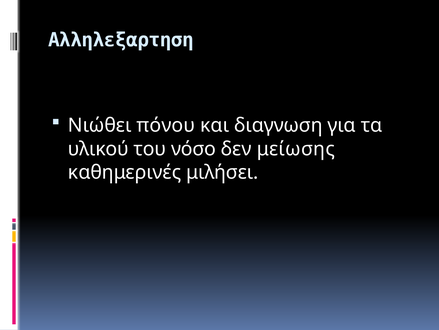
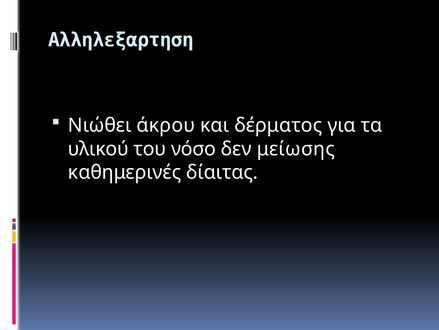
πόνου: πόνου -> άκρου
διαγνωση: διαγνωση -> δέρματος
μιλήσει: μιλήσει -> δίαιτας
